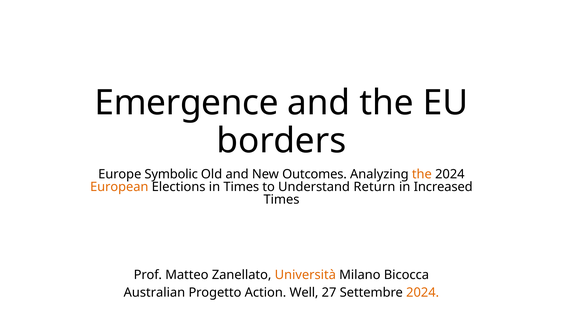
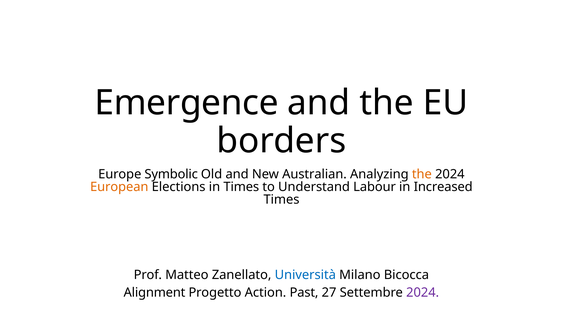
Outcomes: Outcomes -> Australian
Return: Return -> Labour
Università colour: orange -> blue
Australian: Australian -> Alignment
Well: Well -> Past
2024 at (423, 292) colour: orange -> purple
